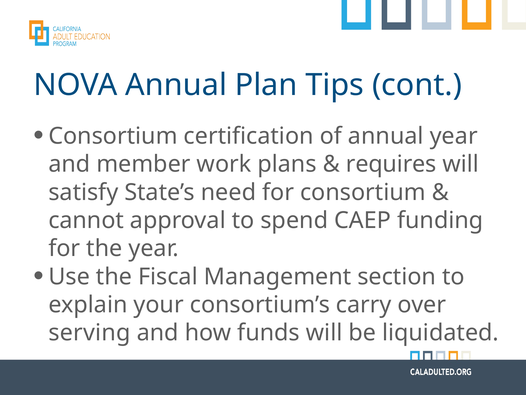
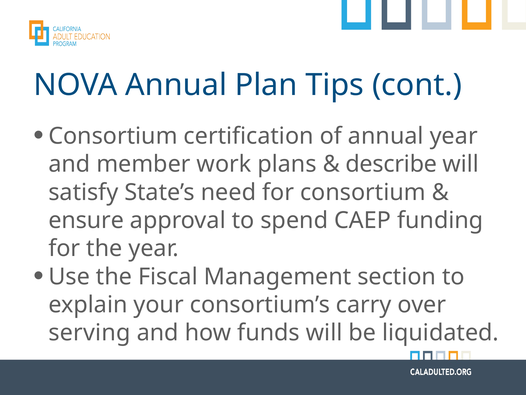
requires: requires -> describe
cannot: cannot -> ensure
